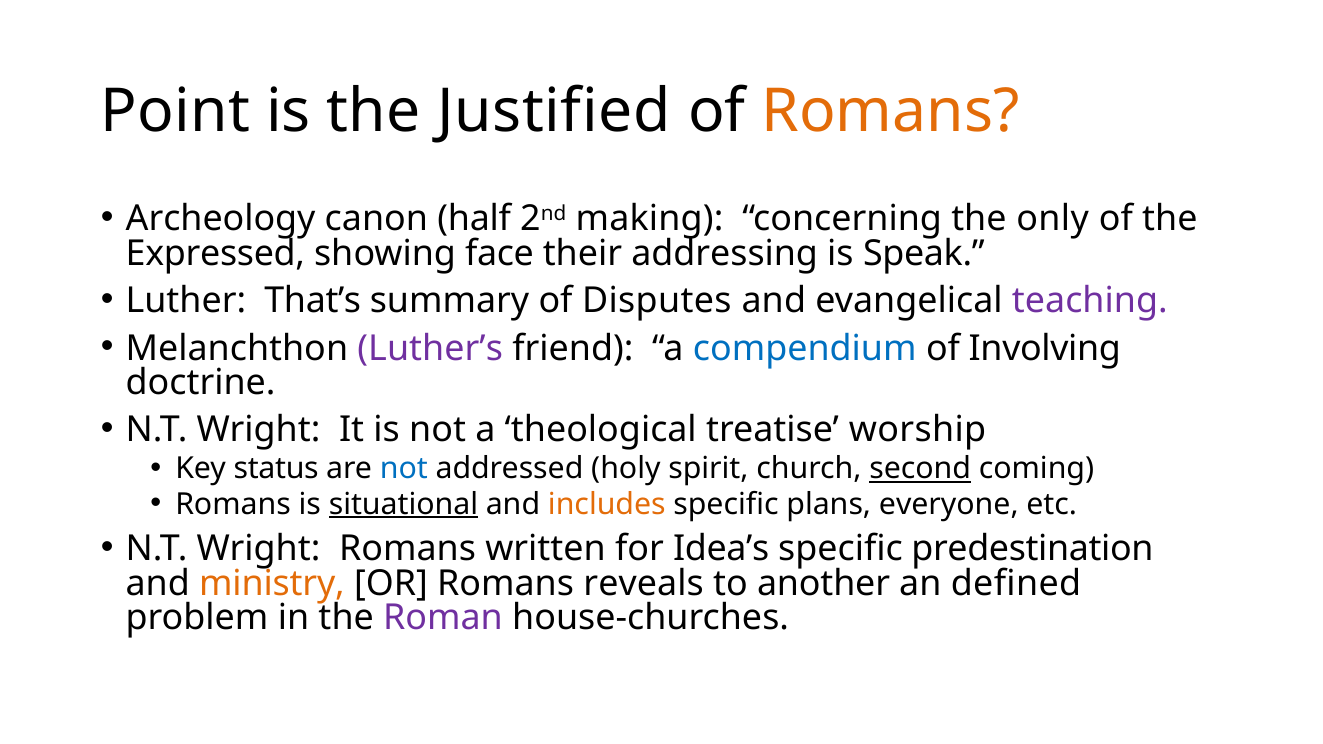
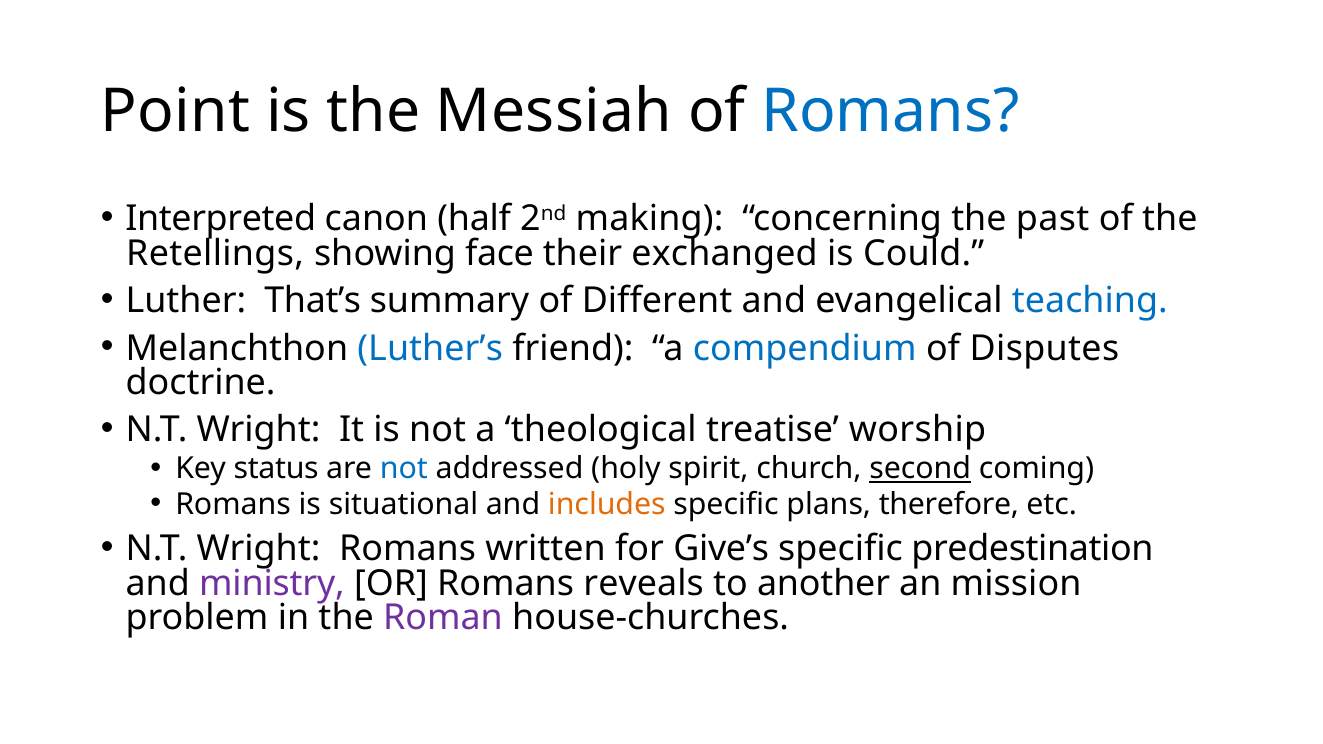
Justified: Justified -> Messiah
Romans at (890, 111) colour: orange -> blue
Archeology: Archeology -> Interpreted
only: only -> past
Expressed: Expressed -> Retellings
addressing: addressing -> exchanged
Speak: Speak -> Could
Disputes: Disputes -> Different
teaching colour: purple -> blue
Luther’s colour: purple -> blue
Involving: Involving -> Disputes
situational underline: present -> none
everyone: everyone -> therefore
Idea’s: Idea’s -> Give’s
ministry colour: orange -> purple
defined: defined -> mission
